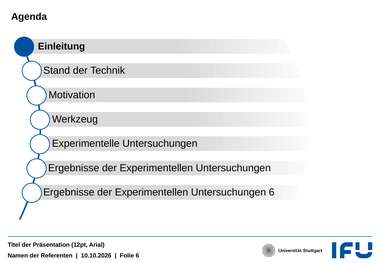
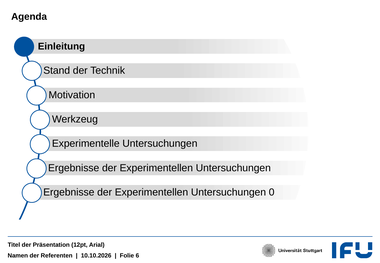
Untersuchungen 6: 6 -> 0
